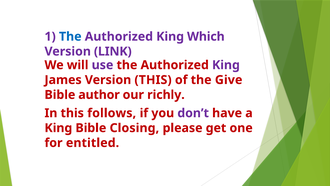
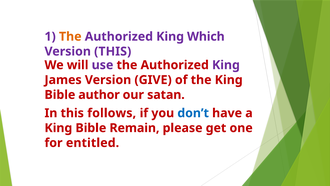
The at (70, 36) colour: blue -> orange
Version LINK: LINK -> THIS
Version THIS: THIS -> GIVE
the Give: Give -> King
richly: richly -> satan
don’t colour: purple -> blue
Closing: Closing -> Remain
